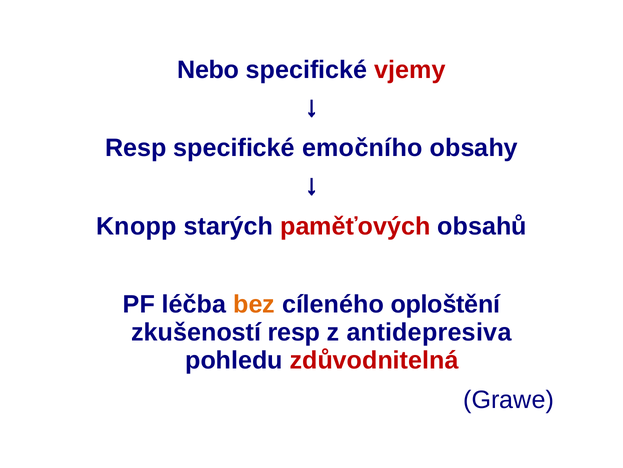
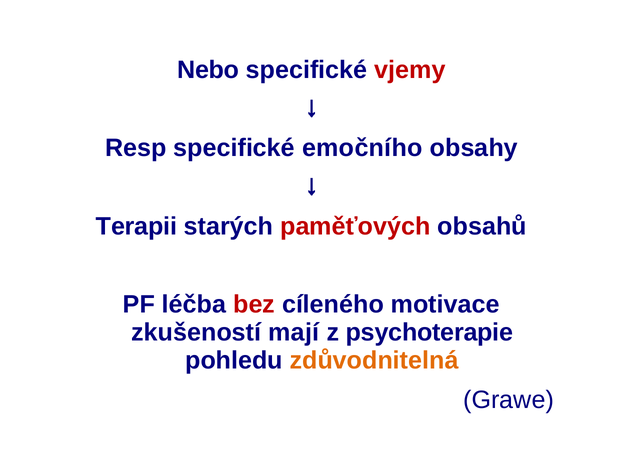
Knopp: Knopp -> Terapii
bez colour: orange -> red
oploštění: oploštění -> motivace
zkušeností resp: resp -> mají
antidepresiva: antidepresiva -> psychoterapie
zdůvodnitelná colour: red -> orange
